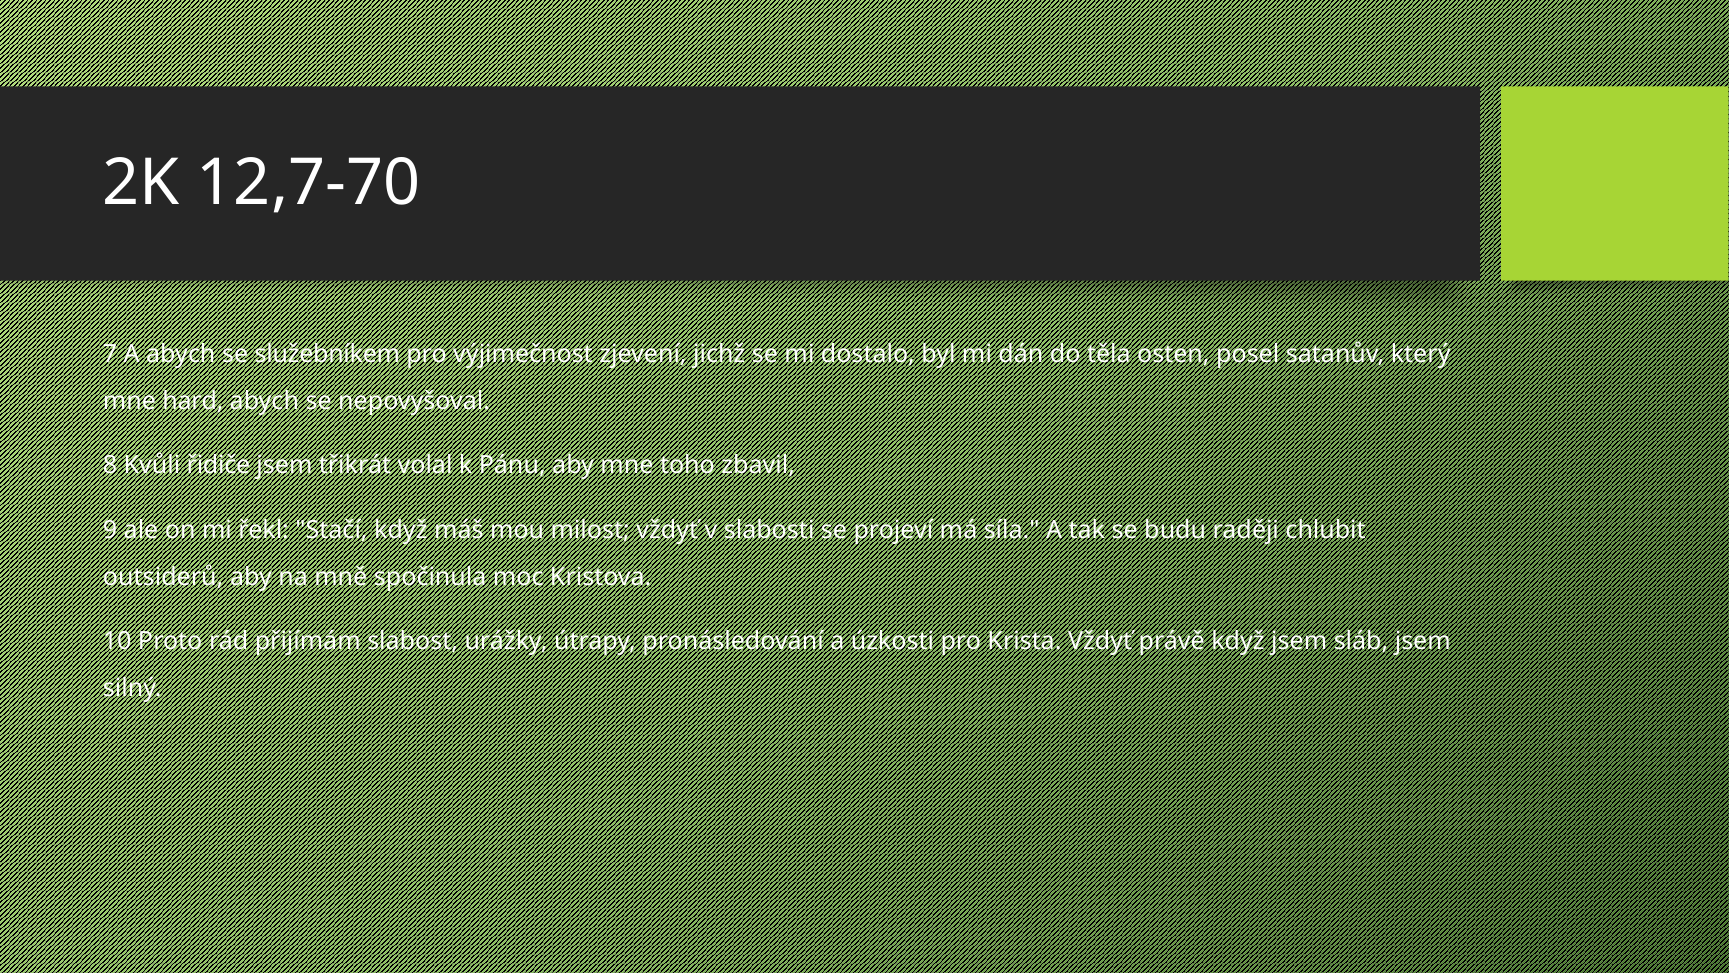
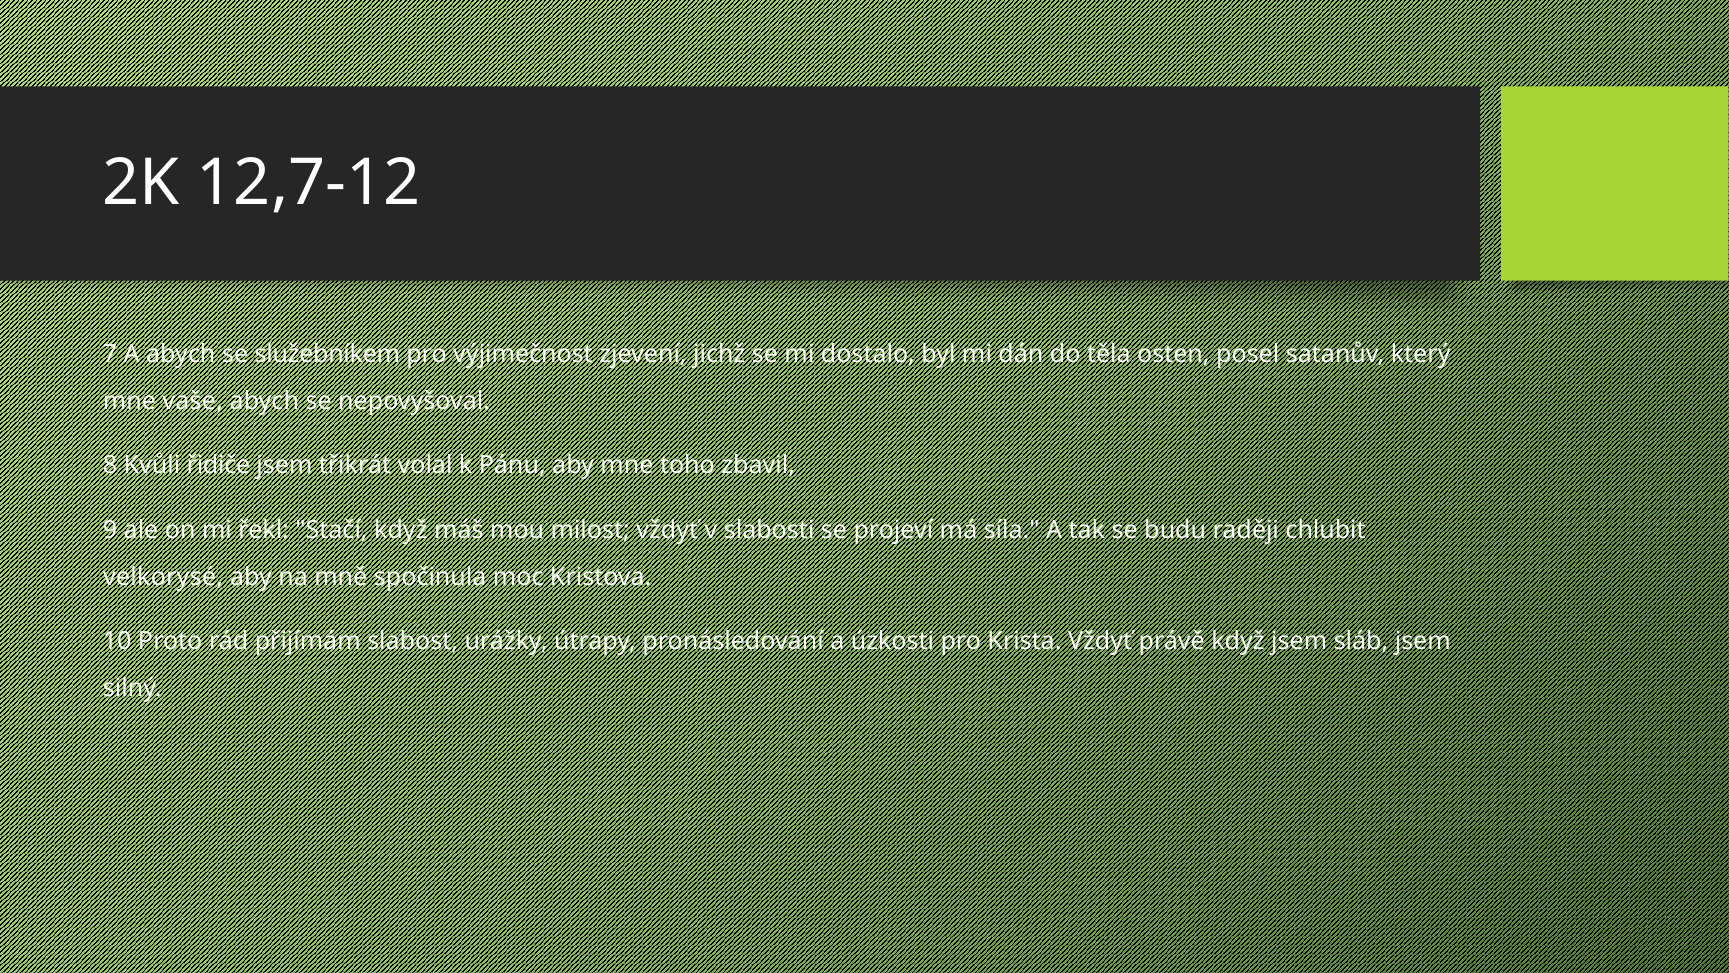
12,7-70: 12,7-70 -> 12,7-12
hard: hard -> vaše
outsiderů: outsiderů -> velkorysé
